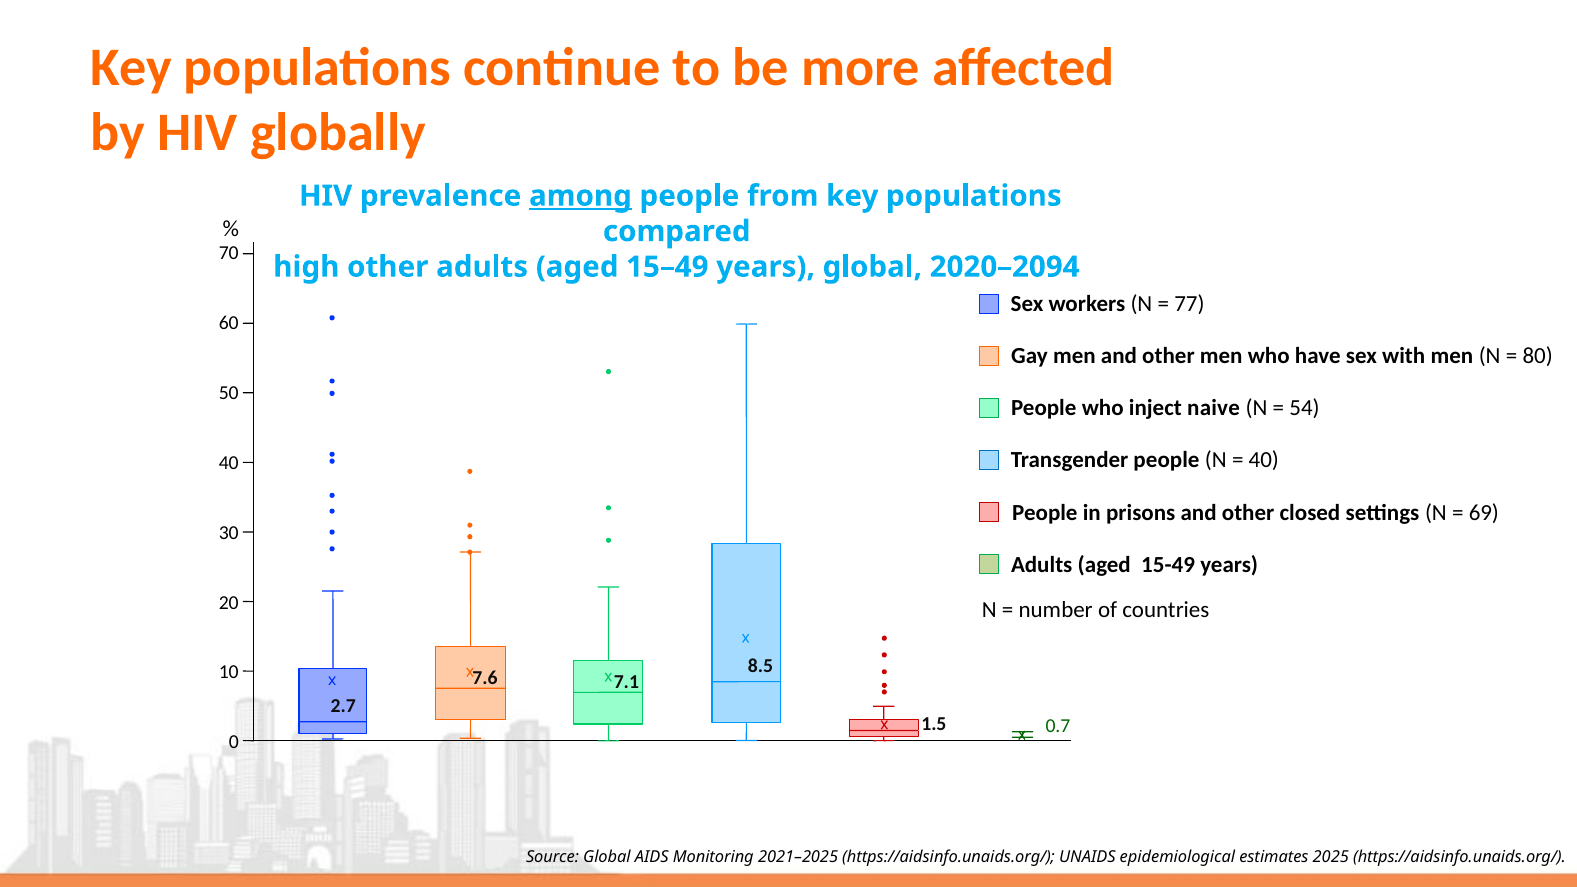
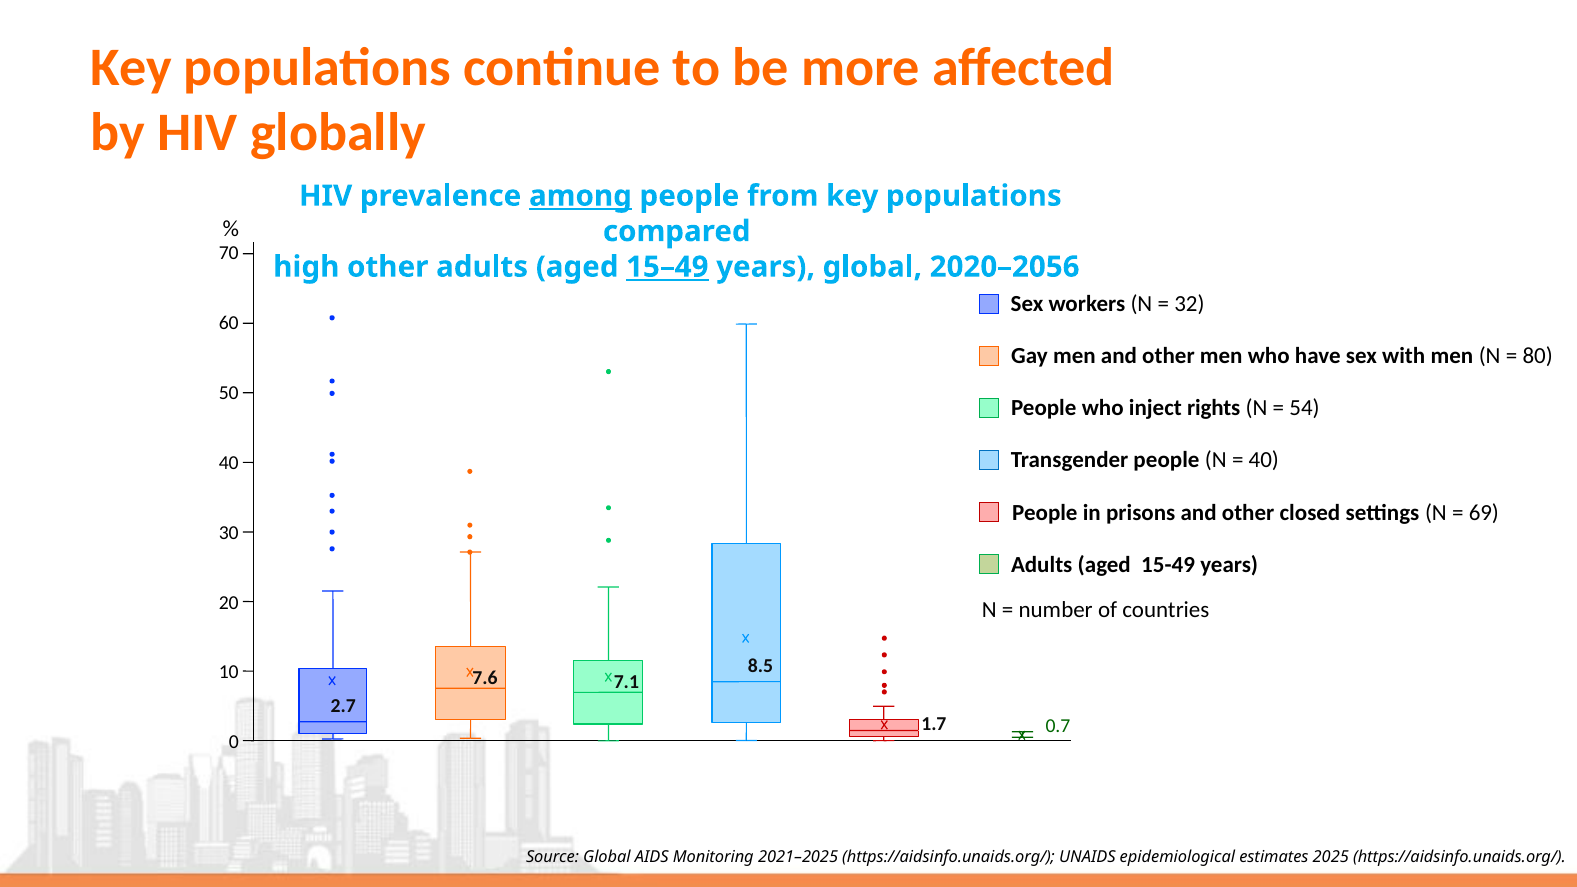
15–49 underline: none -> present
2020–2094: 2020–2094 -> 2020–2056
77: 77 -> 32
naive: naive -> rights
1.5: 1.5 -> 1.7
